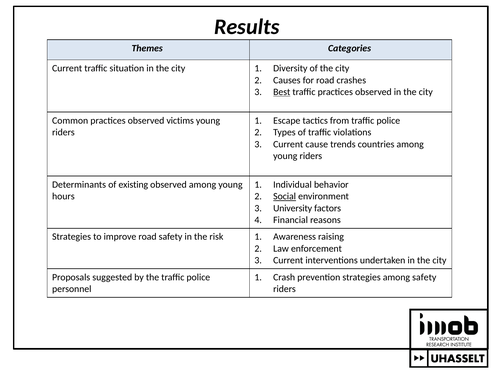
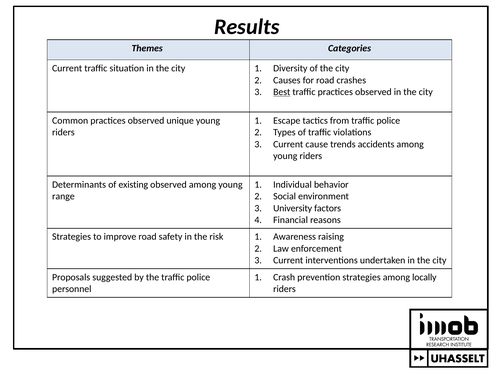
victims: victims -> unique
countries: countries -> accidents
hours: hours -> range
Social underline: present -> none
among safety: safety -> locally
